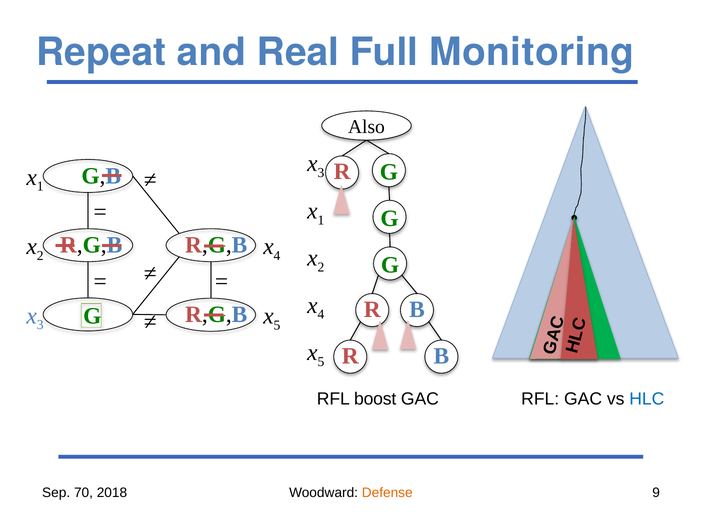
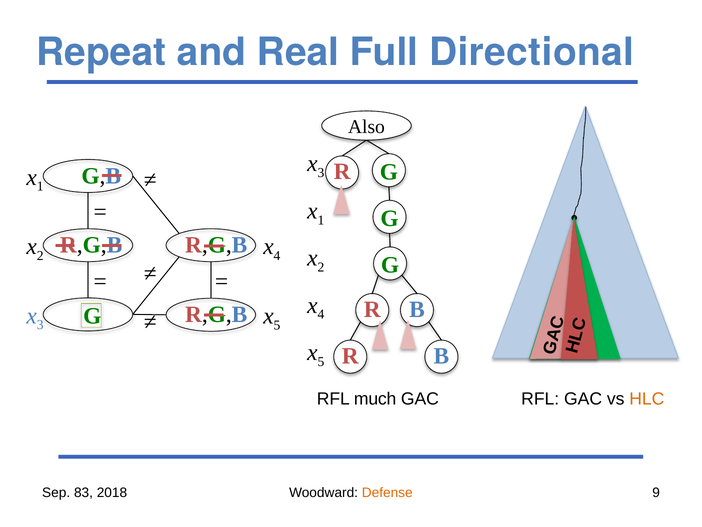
Monitoring: Monitoring -> Directional
boost: boost -> much
HLC colour: blue -> orange
70: 70 -> 83
